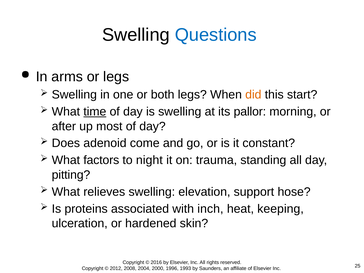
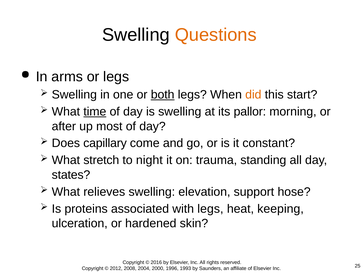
Questions colour: blue -> orange
both underline: none -> present
adenoid: adenoid -> capillary
factors: factors -> stretch
pitting: pitting -> states
with inch: inch -> legs
